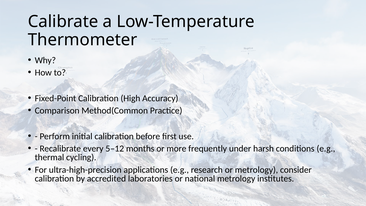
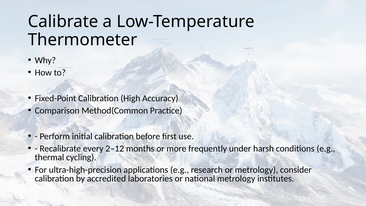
5–12: 5–12 -> 2–12
